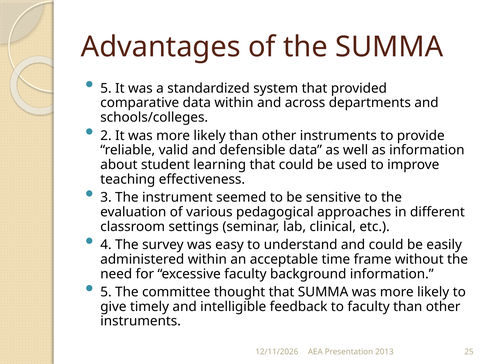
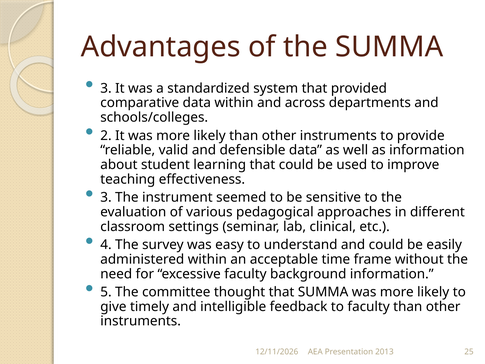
5 at (106, 88): 5 -> 3
